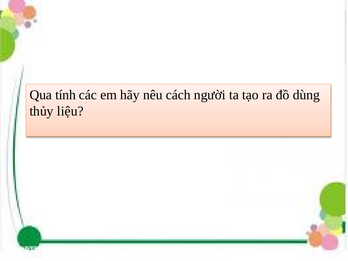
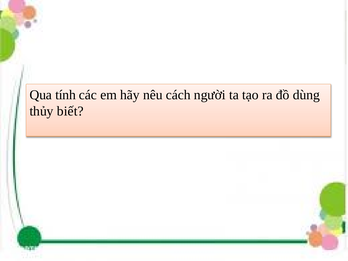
liệu: liệu -> biết
